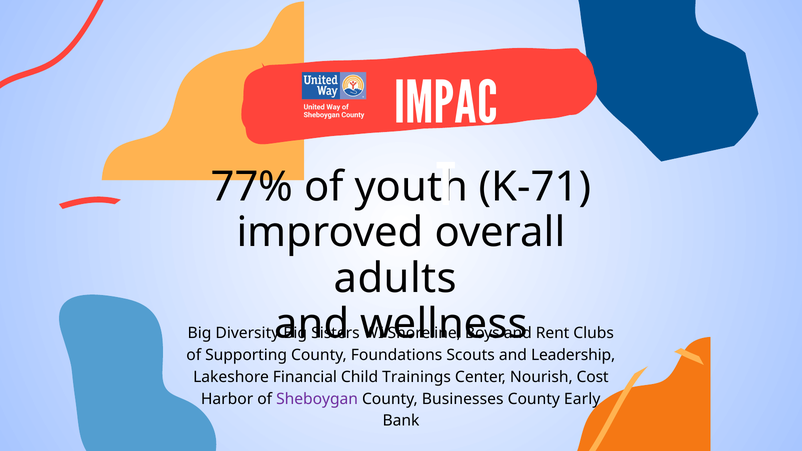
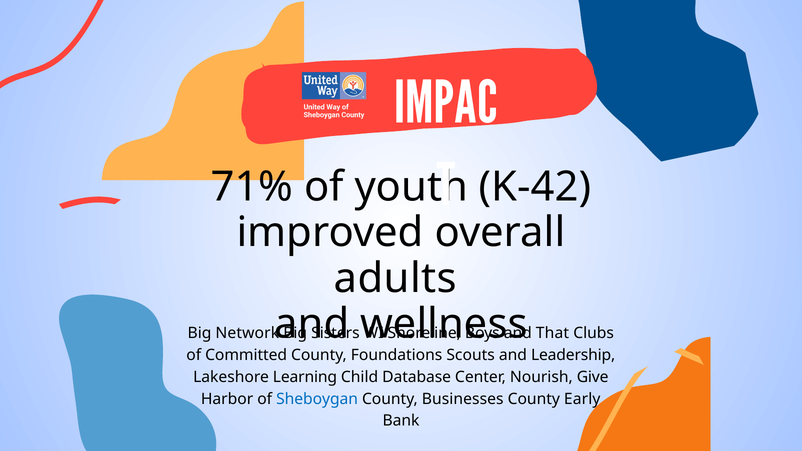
77%: 77% -> 71%
K-71: K-71 -> K-42
Diversity: Diversity -> Network
Rent: Rent -> That
Supporting: Supporting -> Committed
Financial: Financial -> Learning
Trainings: Trainings -> Database
Cost: Cost -> Give
Sheboygan colour: purple -> blue
